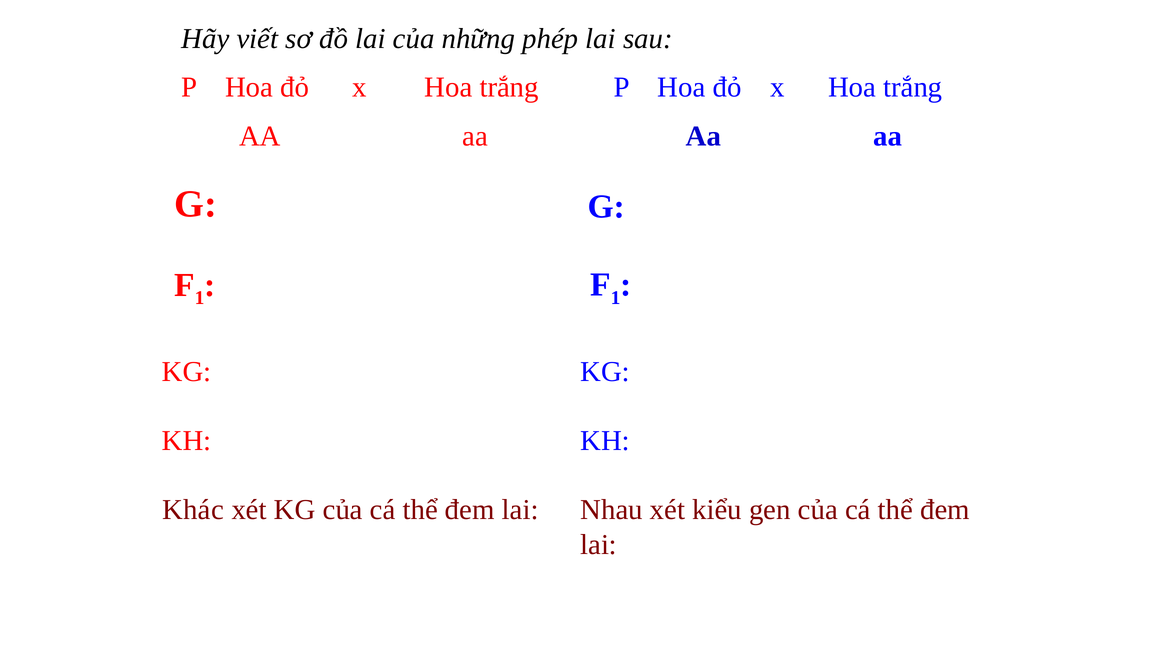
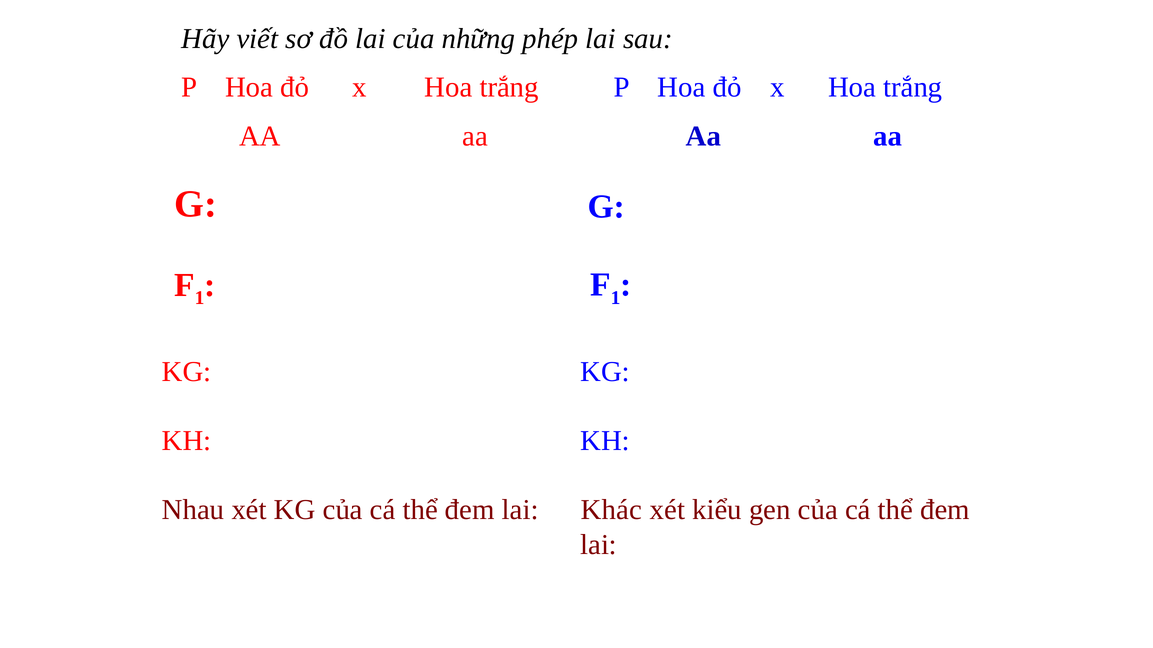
Khác: Khác -> Nhau
Nhau: Nhau -> Khác
